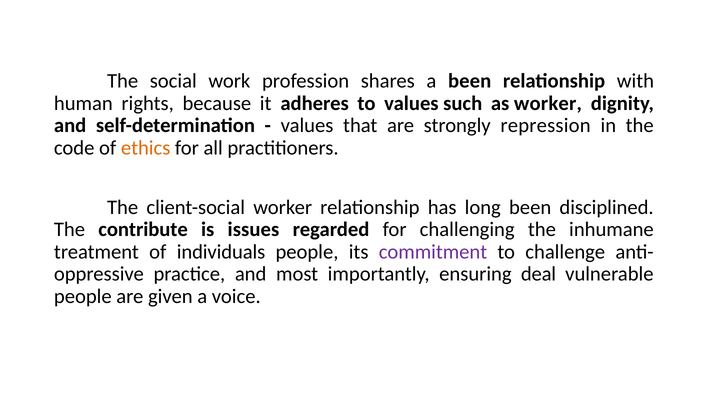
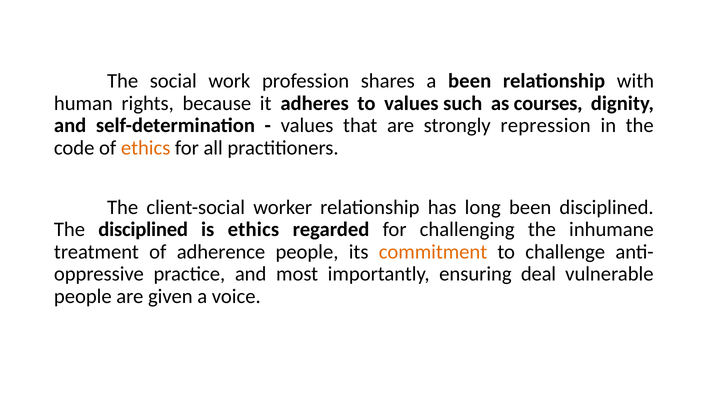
as worker: worker -> courses
The contribute: contribute -> disciplined
is issues: issues -> ethics
individuals: individuals -> adherence
commitment colour: purple -> orange
